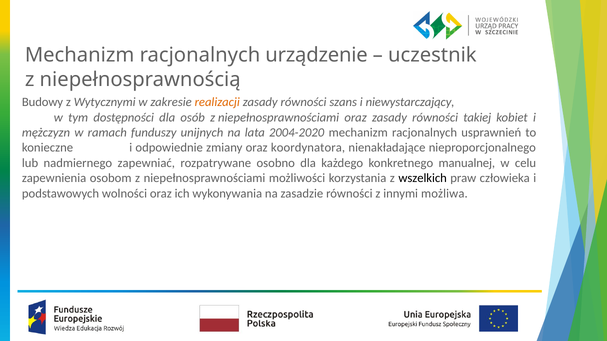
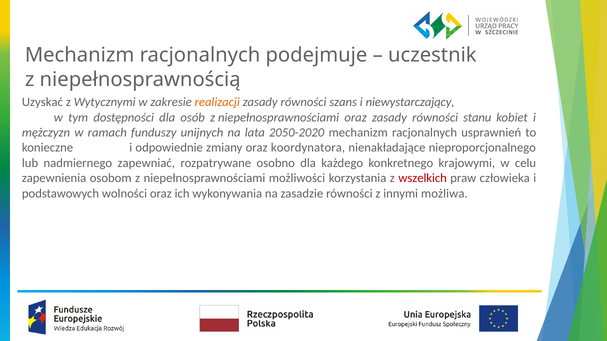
urządzenie: urządzenie -> podejmuje
Budowy: Budowy -> Uzyskać
takiej: takiej -> stanu
2004-2020: 2004-2020 -> 2050-2020
manualnej: manualnej -> krajowymi
wszelkich colour: black -> red
